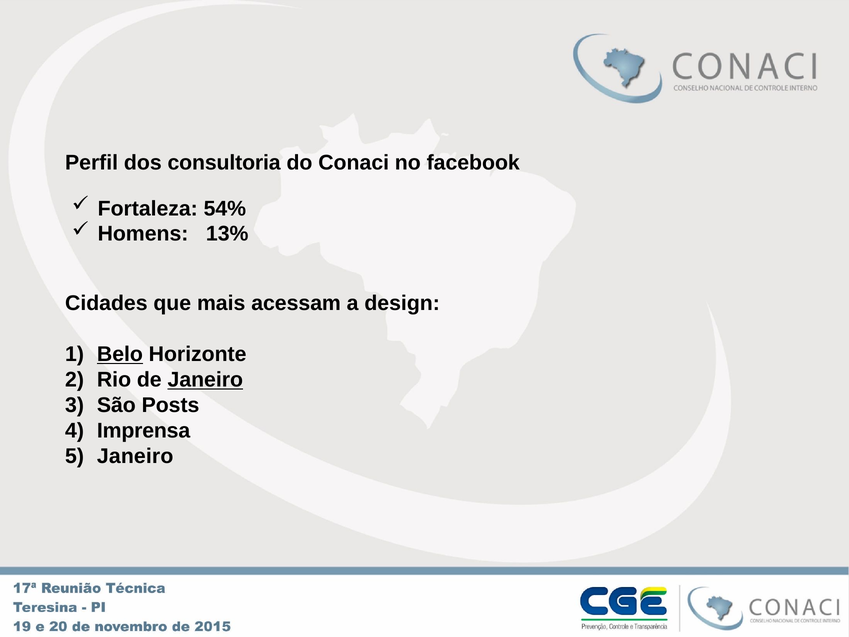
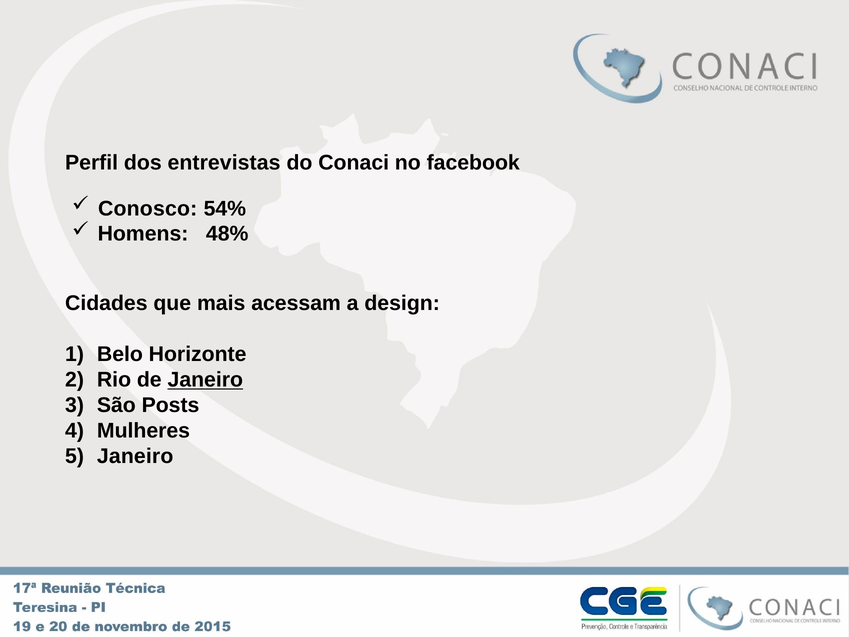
consultoria: consultoria -> entrevistas
Fortaleza: Fortaleza -> Conosco
13%: 13% -> 48%
Belo underline: present -> none
Imprensa: Imprensa -> Mulheres
